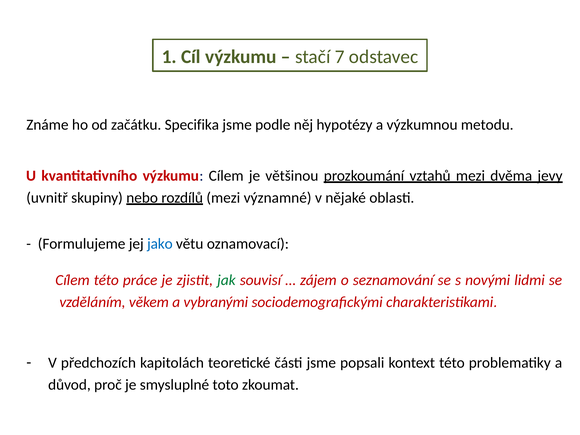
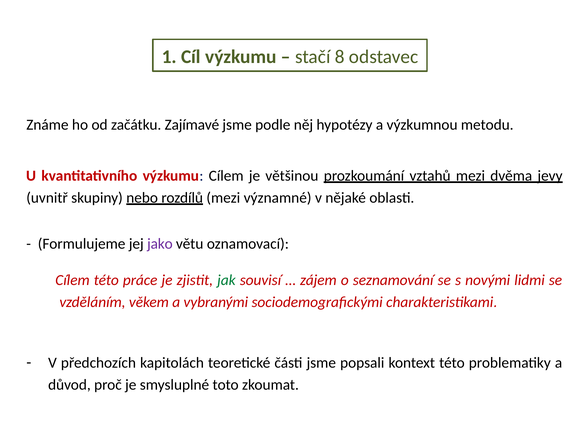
7: 7 -> 8
Specifika: Specifika -> Zajímavé
jako colour: blue -> purple
